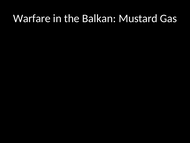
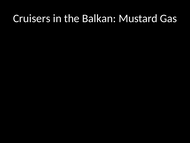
Warfare: Warfare -> Cruisers
